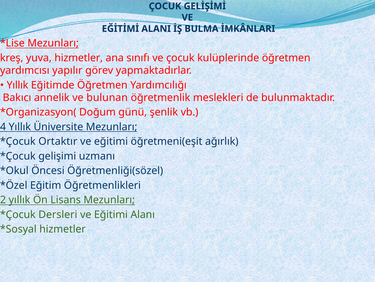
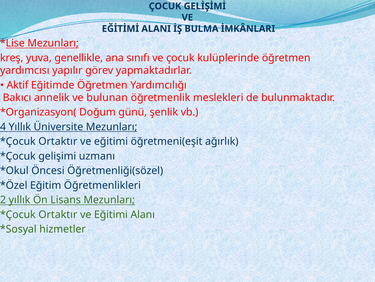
yuva hizmetler: hizmetler -> genellikle
Yıllık at (17, 85): Yıllık -> Aktif
Dersleri at (58, 214): Dersleri -> Ortaktır
